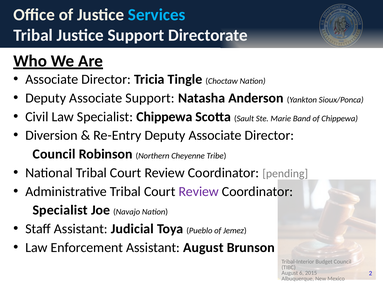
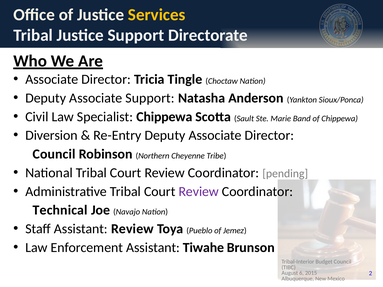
Services colour: light blue -> yellow
Specialist at (60, 210): Specialist -> Technical
Assistant Judicial: Judicial -> Review
Assistant August: August -> Tiwahe
